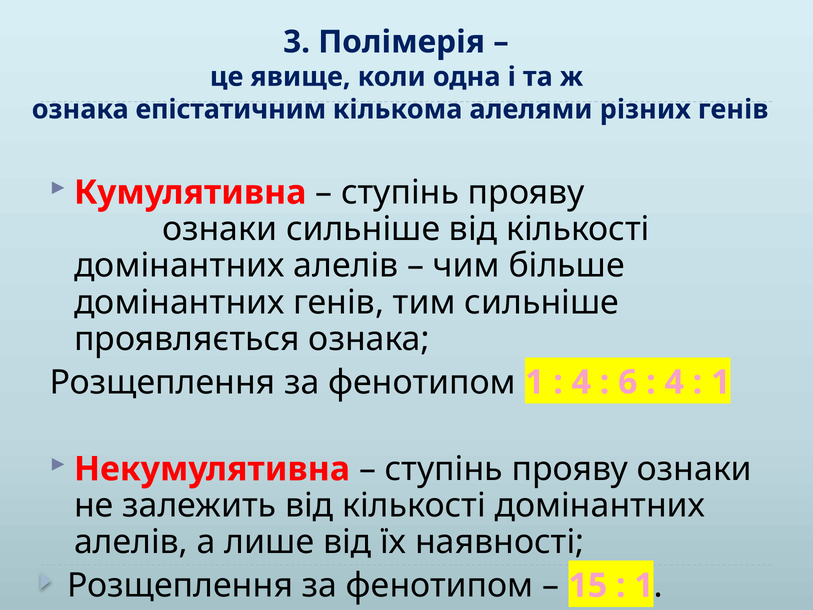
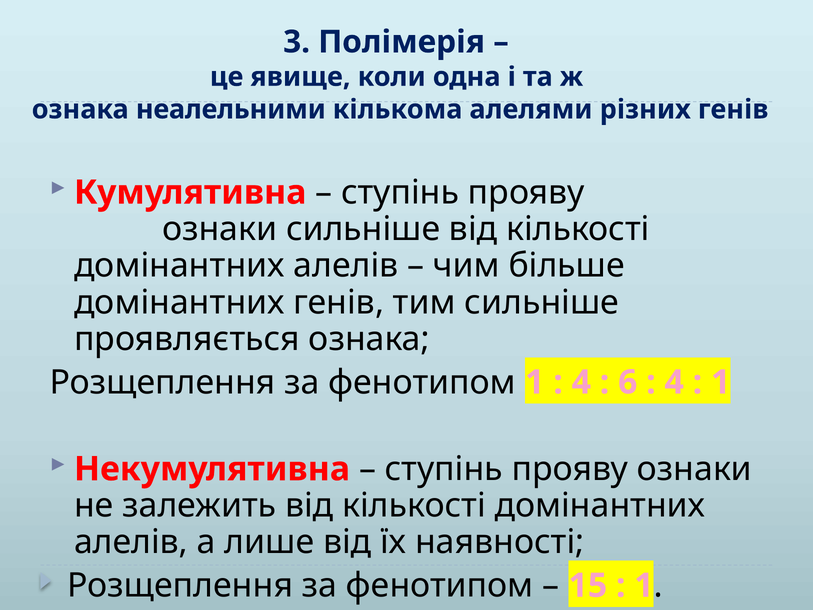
епістатичним: епістатичним -> неалельними
